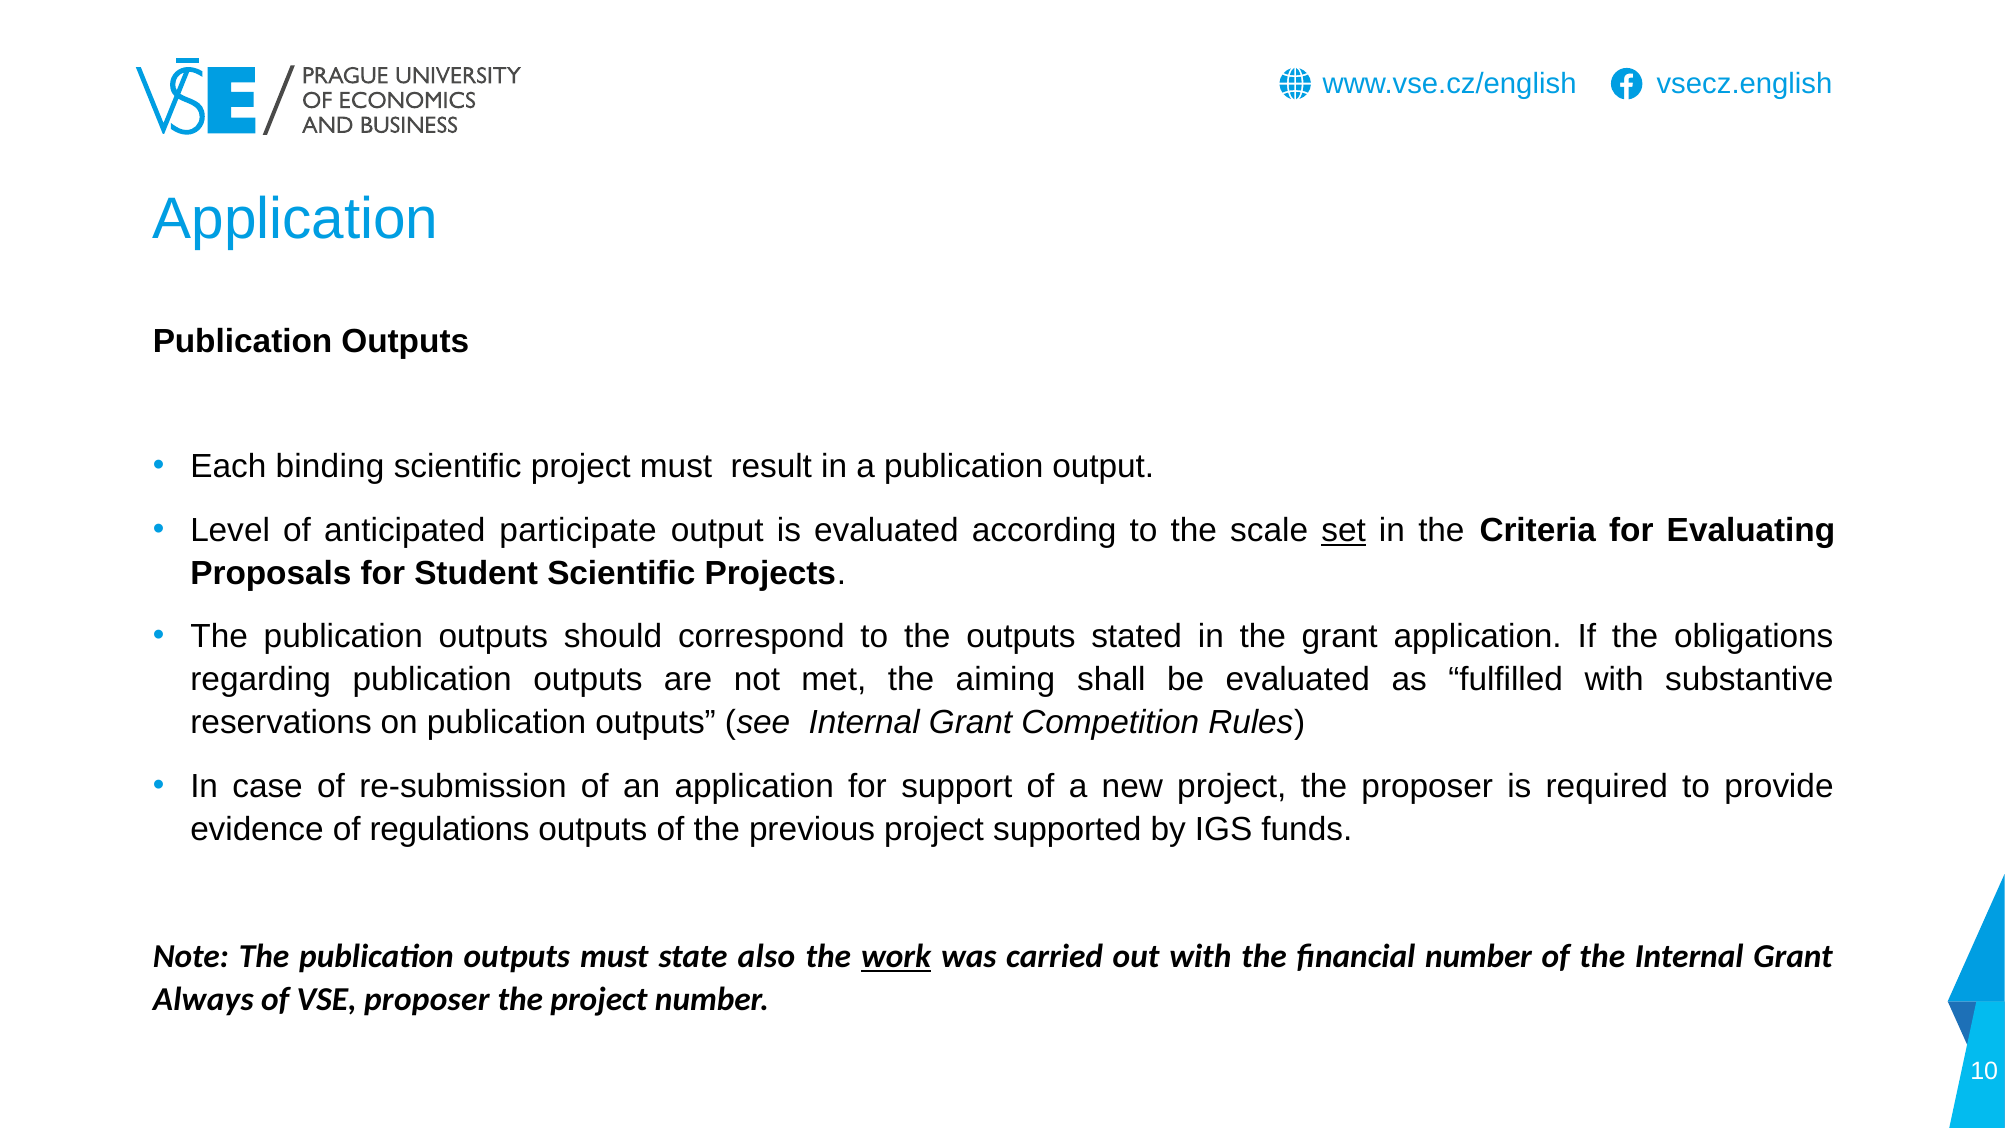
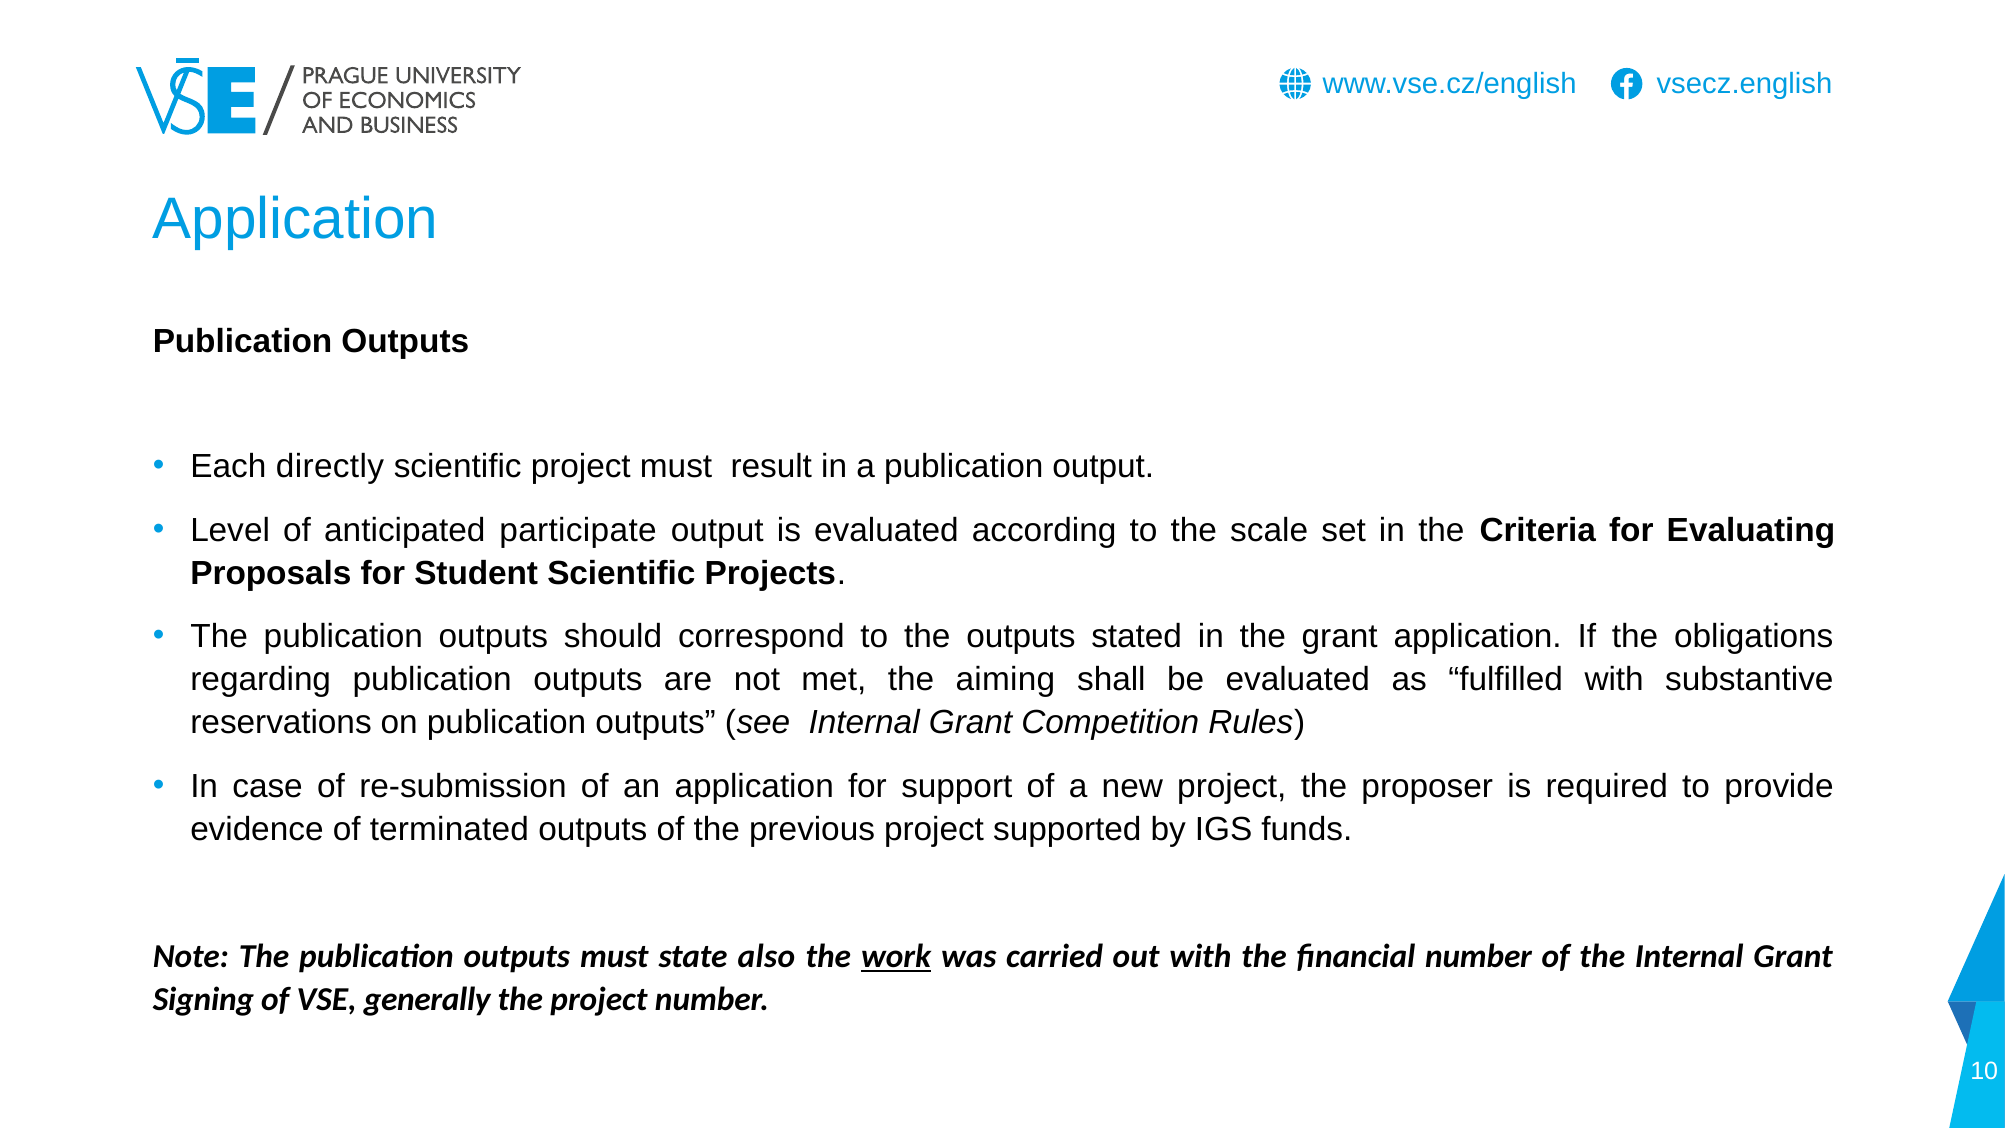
binding: binding -> directly
set underline: present -> none
regulations: regulations -> terminated
Always: Always -> Signing
VSE proposer: proposer -> generally
